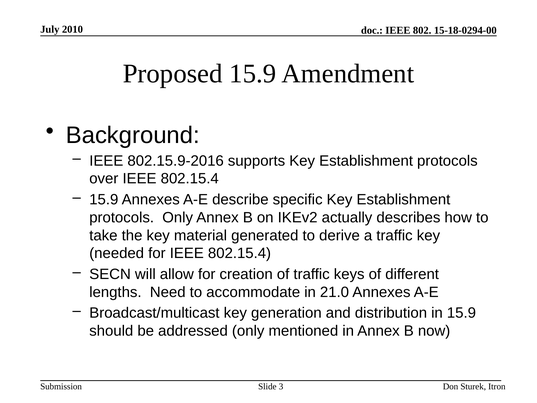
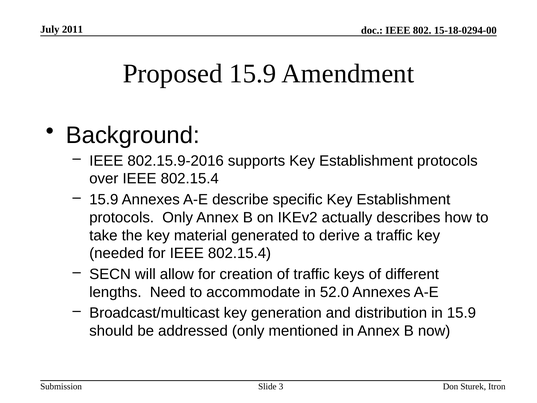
2010: 2010 -> 2011
21.0: 21.0 -> 52.0
